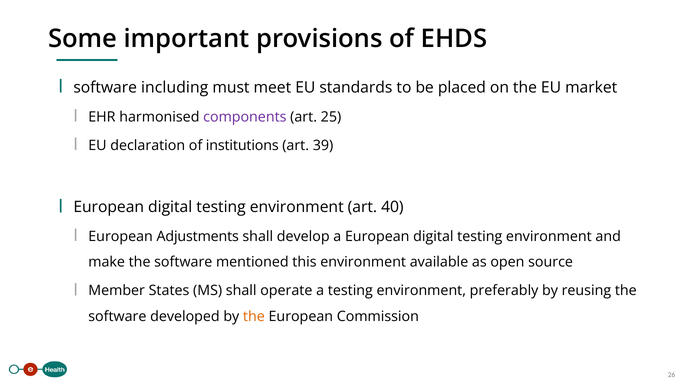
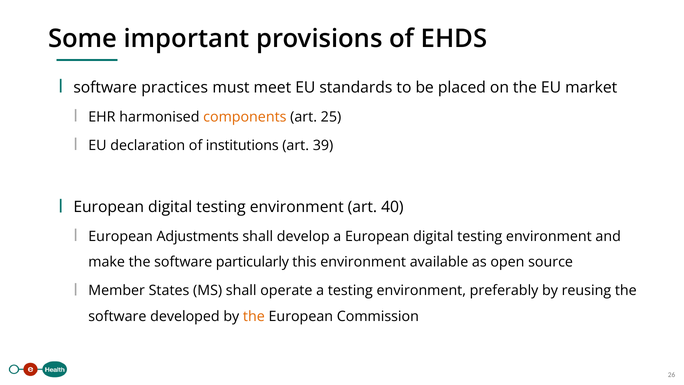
including: including -> practices
components colour: purple -> orange
mentioned: mentioned -> particularly
